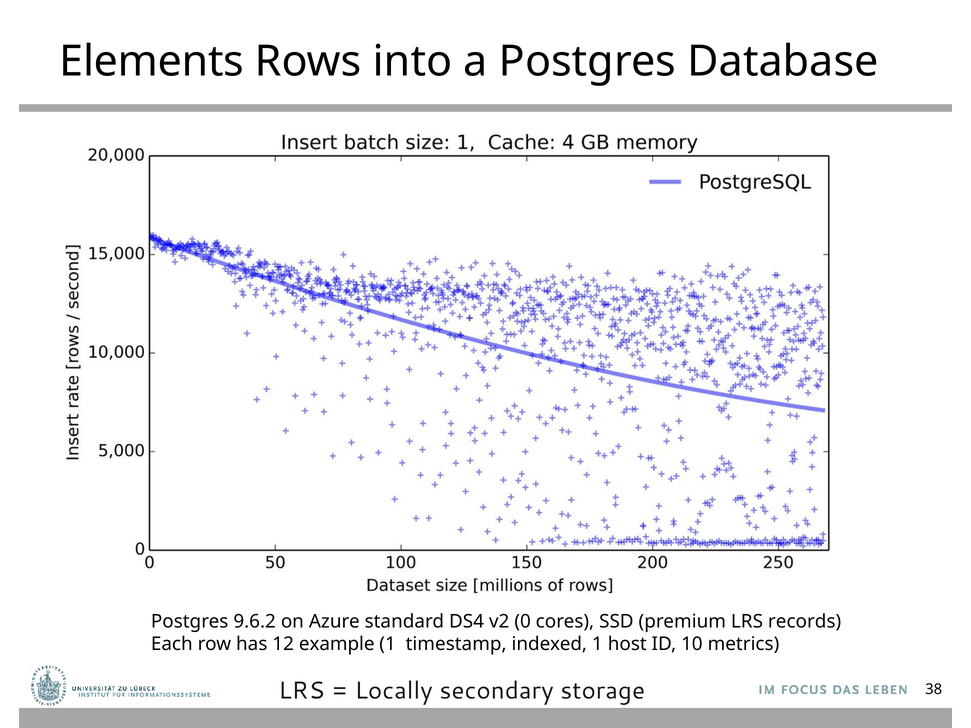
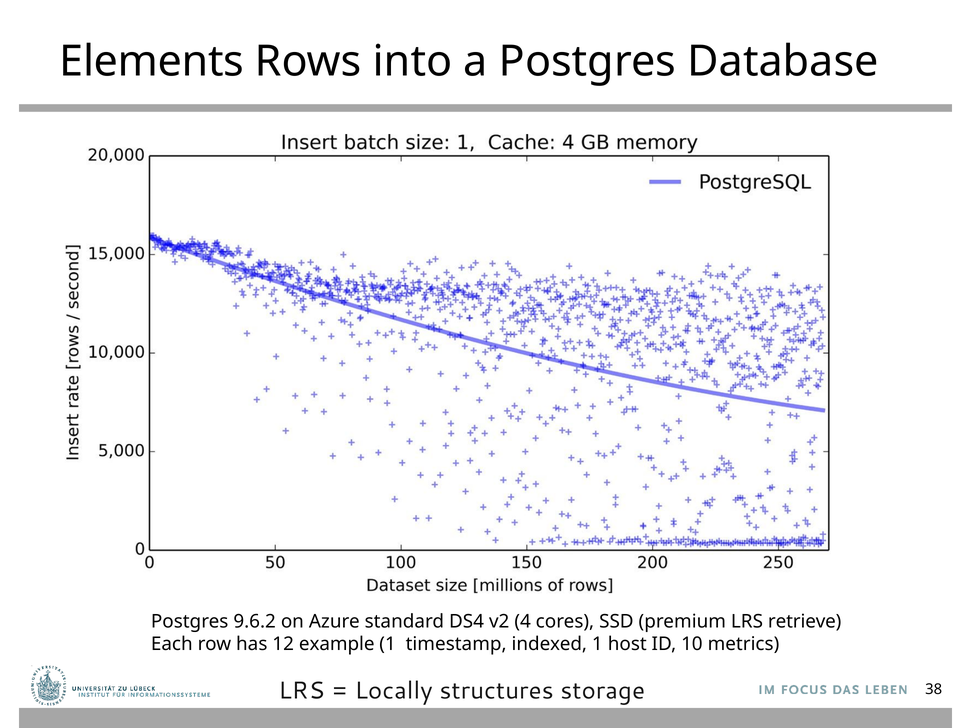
0: 0 -> 4
records: records -> retrieve
secondary: secondary -> structures
